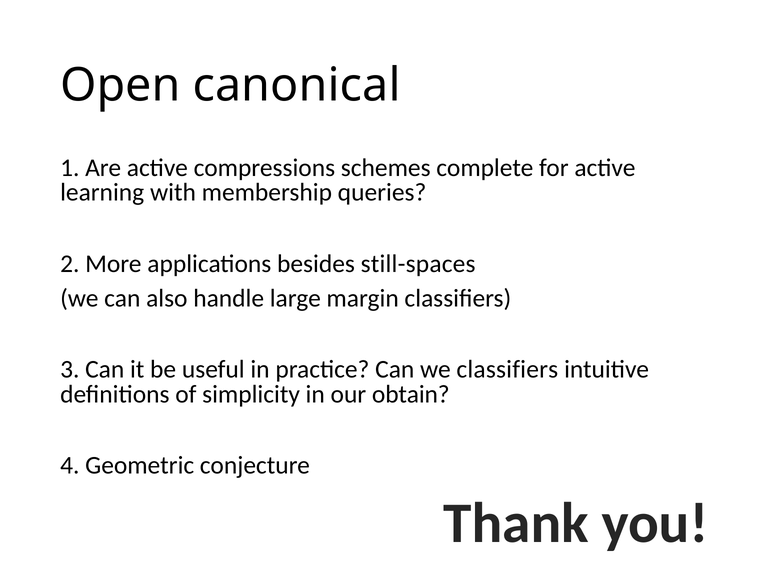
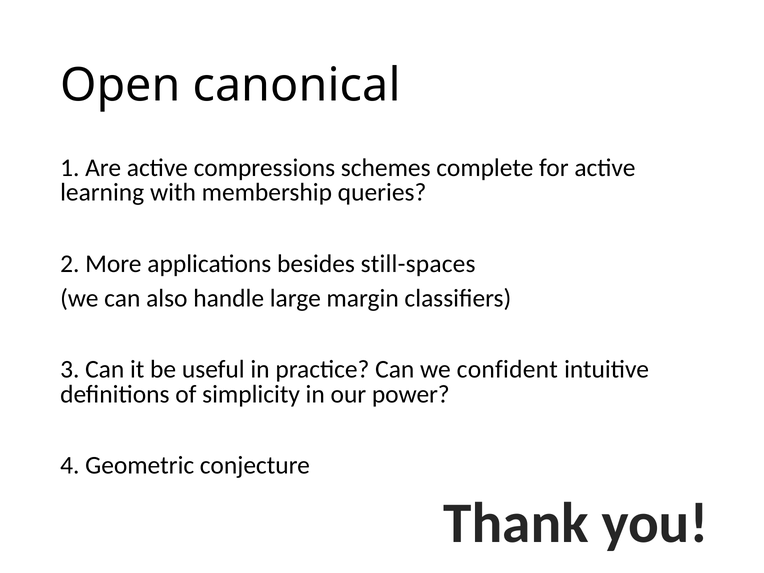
we classifiers: classifiers -> confident
obtain: obtain -> power
